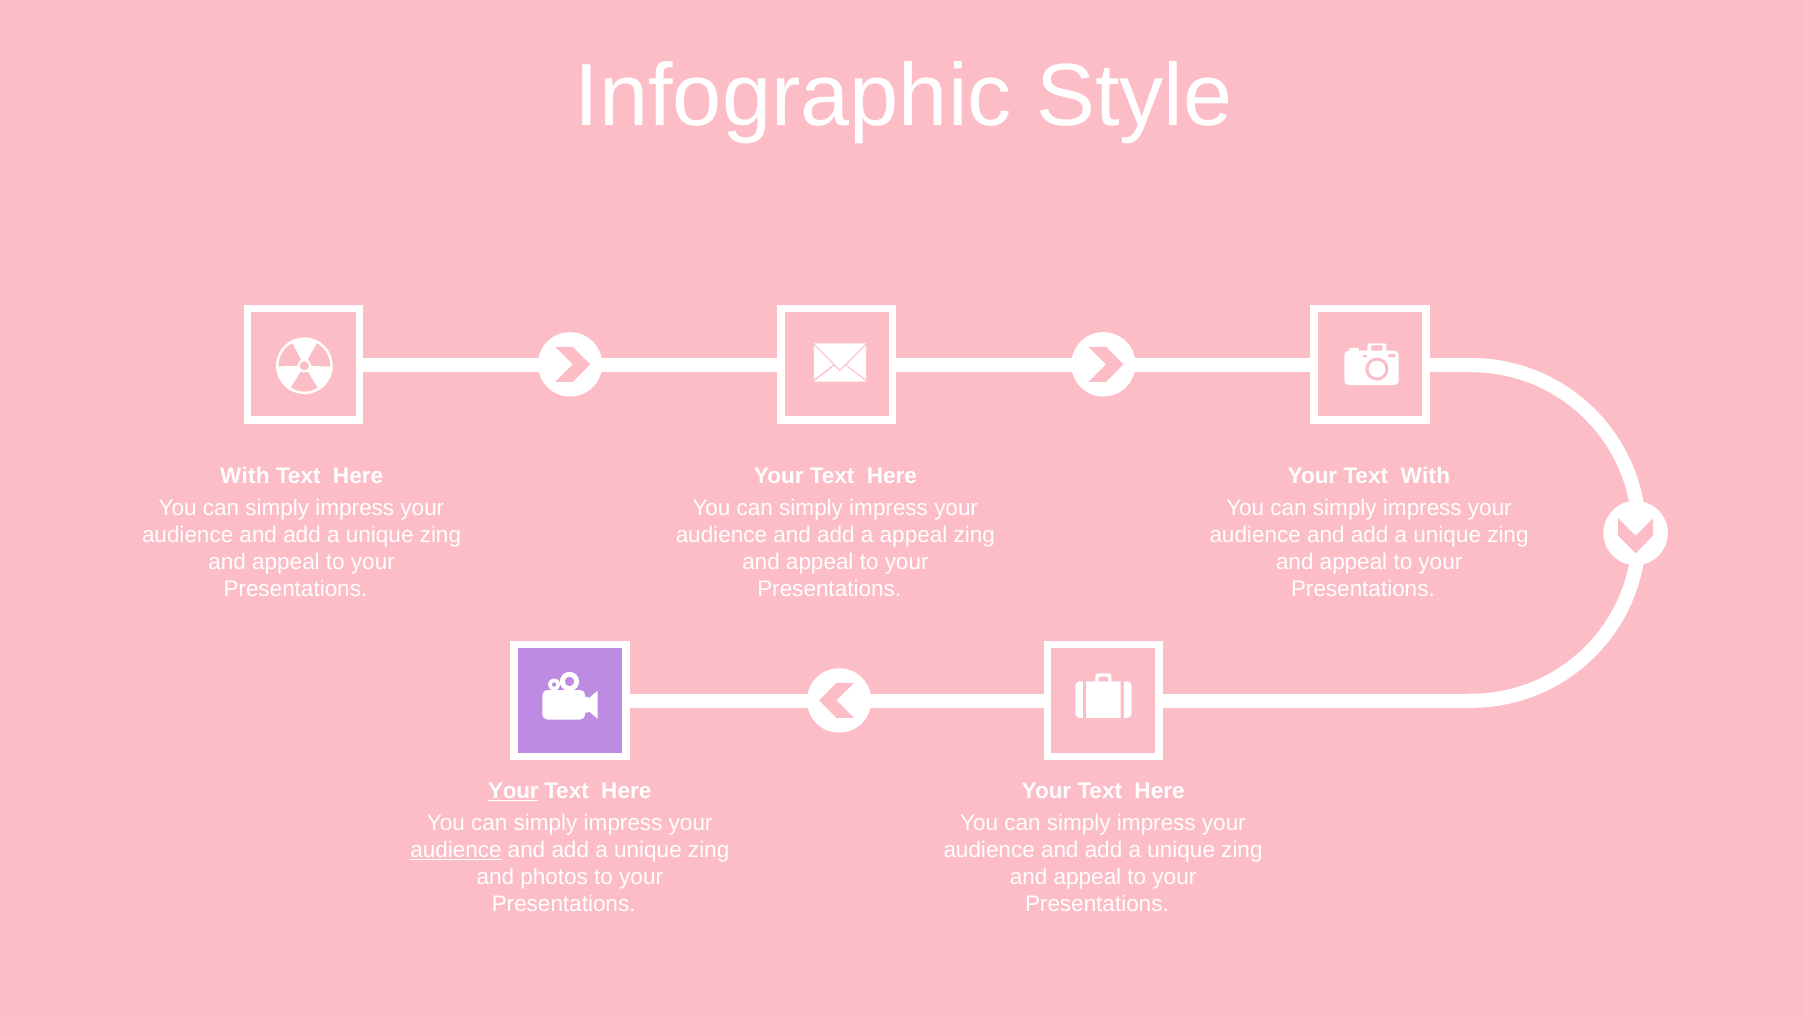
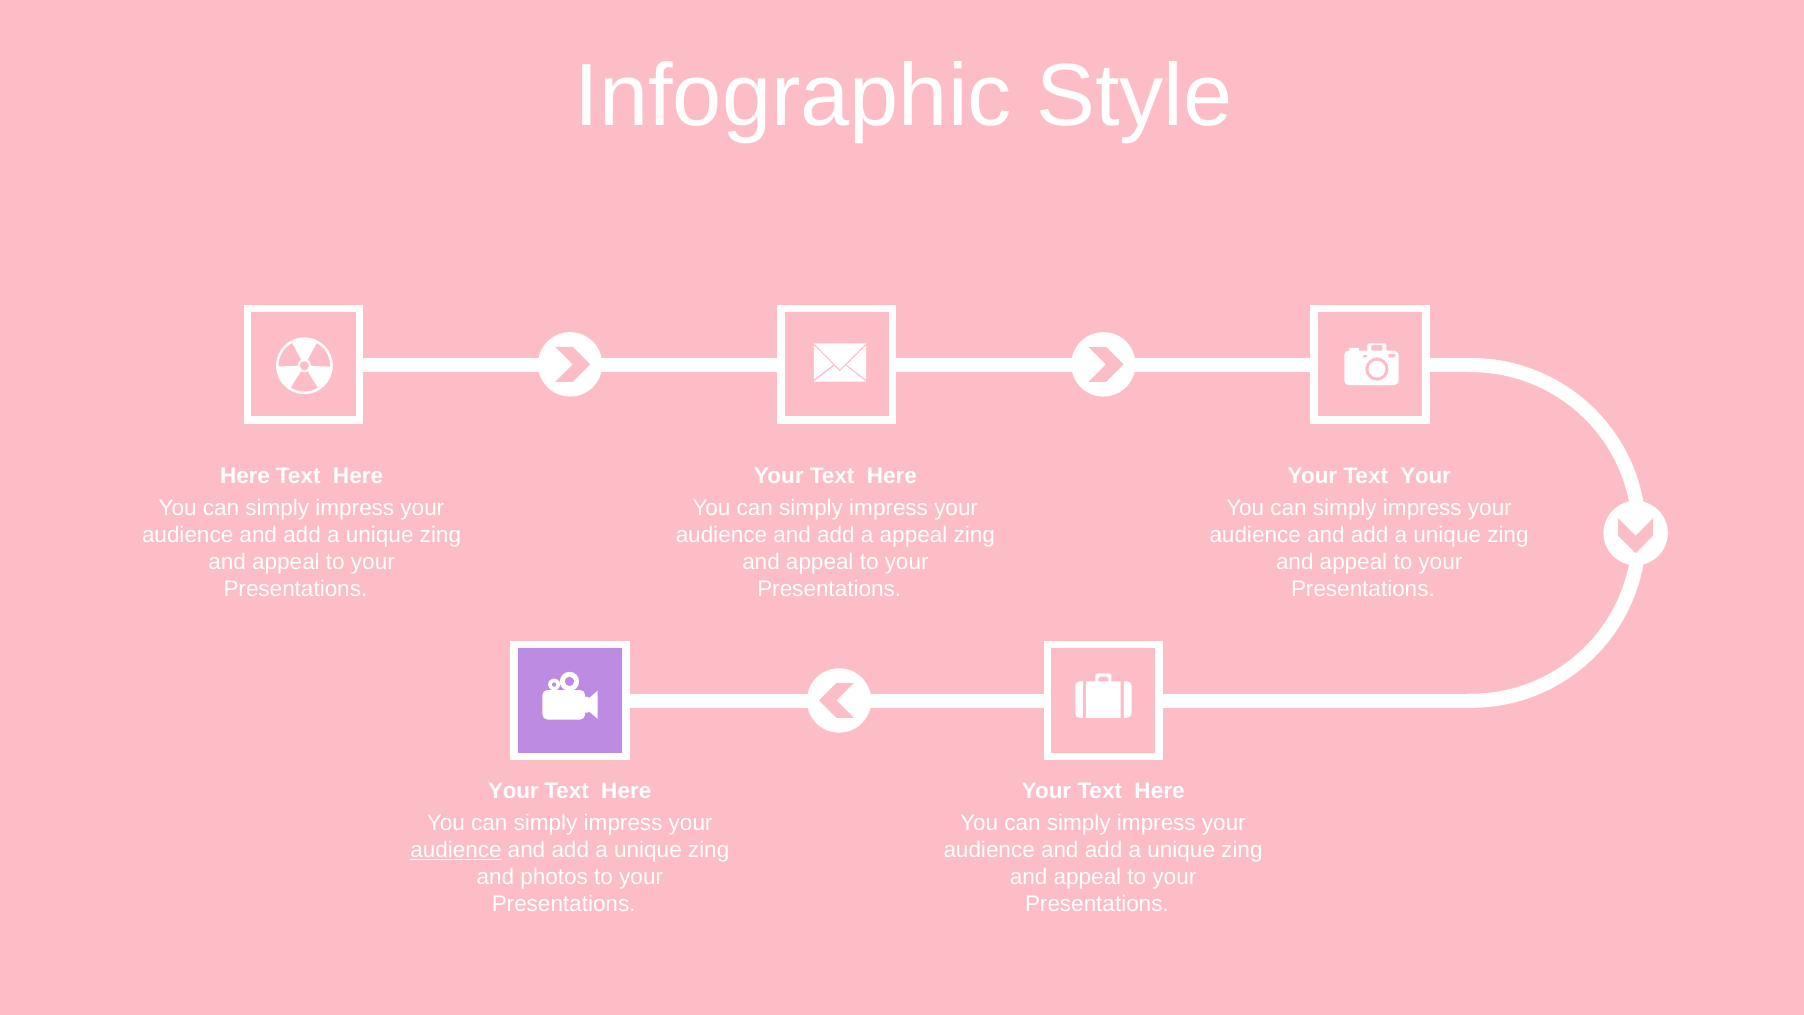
With at (245, 476): With -> Here
Text With: With -> Your
Your at (513, 790) underline: present -> none
